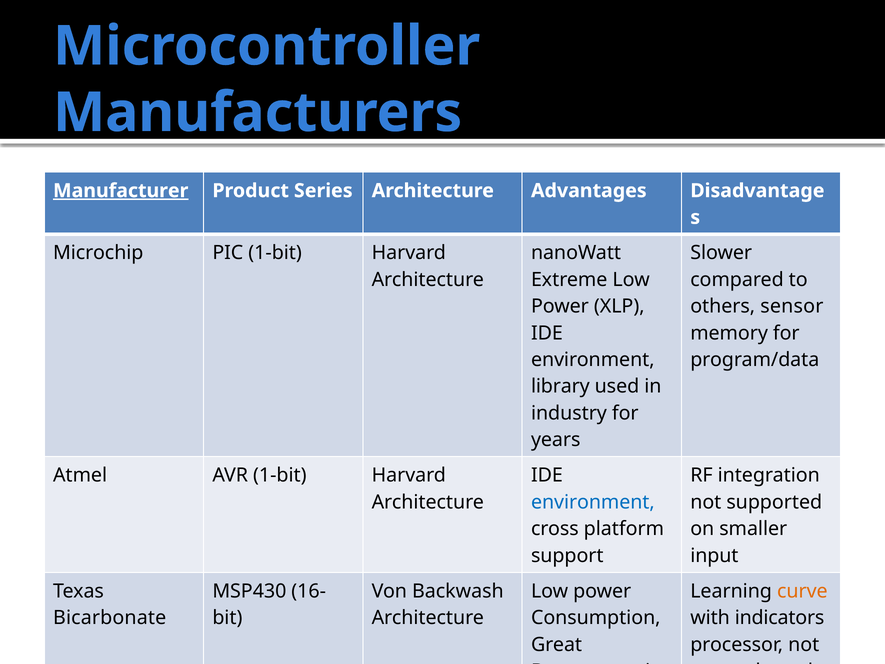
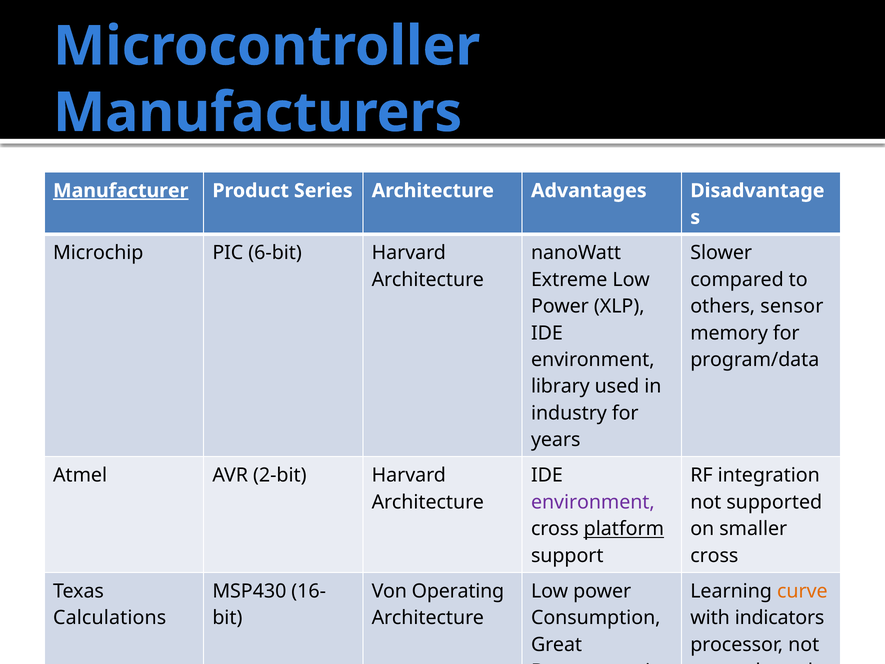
PIC 1-bit: 1-bit -> 6-bit
AVR 1-bit: 1-bit -> 2-bit
environment at (593, 502) colour: blue -> purple
platform underline: none -> present
input at (714, 555): input -> cross
Backwash: Backwash -> Operating
Bicarbonate: Bicarbonate -> Calculations
